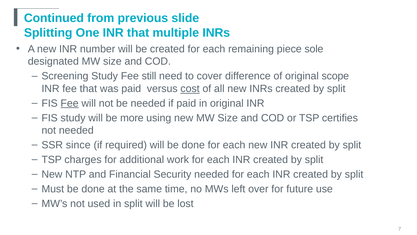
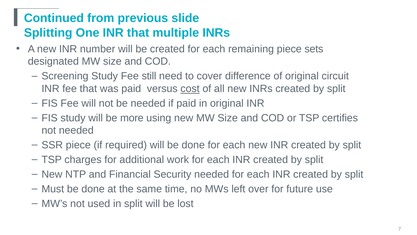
sole: sole -> sets
scope: scope -> circuit
Fee at (70, 103) underline: present -> none
SSR since: since -> piece
